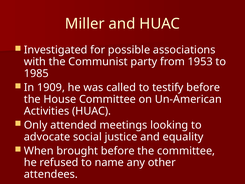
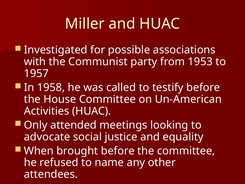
1985: 1985 -> 1957
1909: 1909 -> 1958
